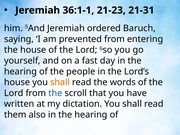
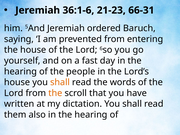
36:1-1: 36:1-1 -> 36:1-6
21-31: 21-31 -> 66-31
the at (55, 93) colour: blue -> orange
